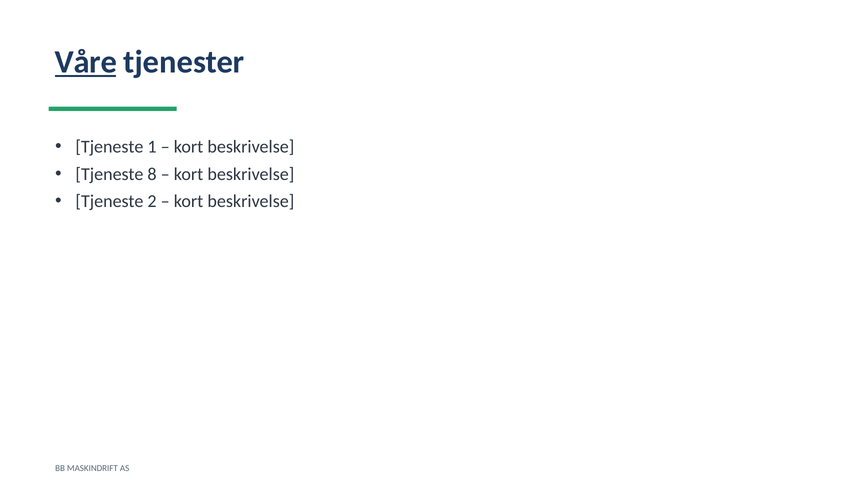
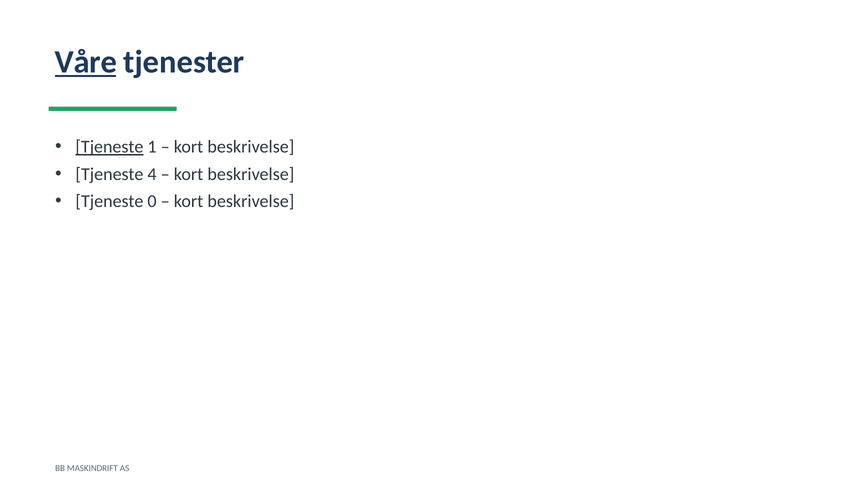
Tjeneste at (109, 147) underline: none -> present
8: 8 -> 4
2: 2 -> 0
